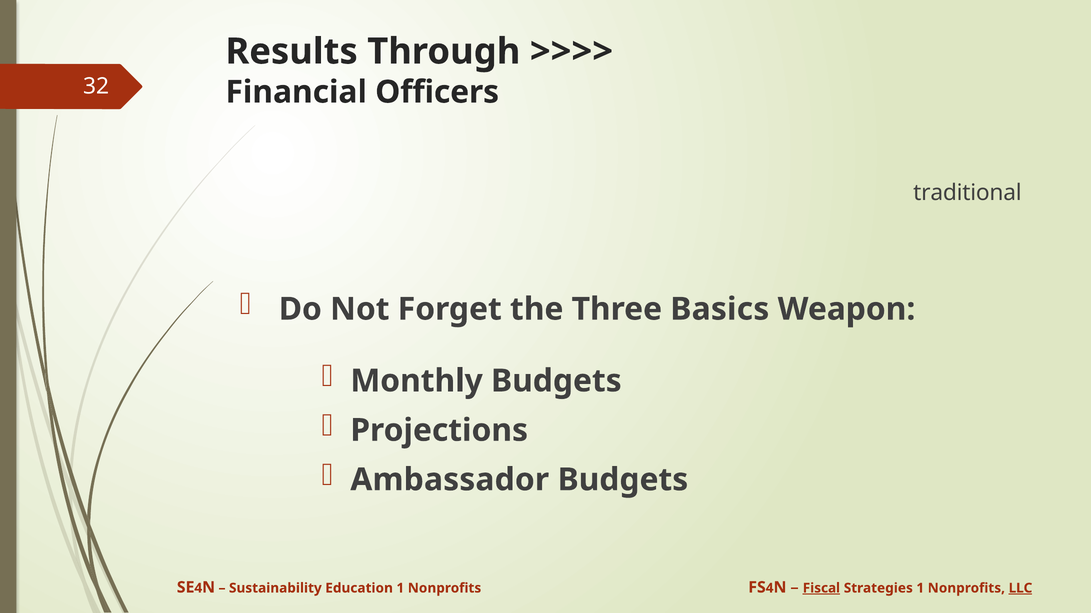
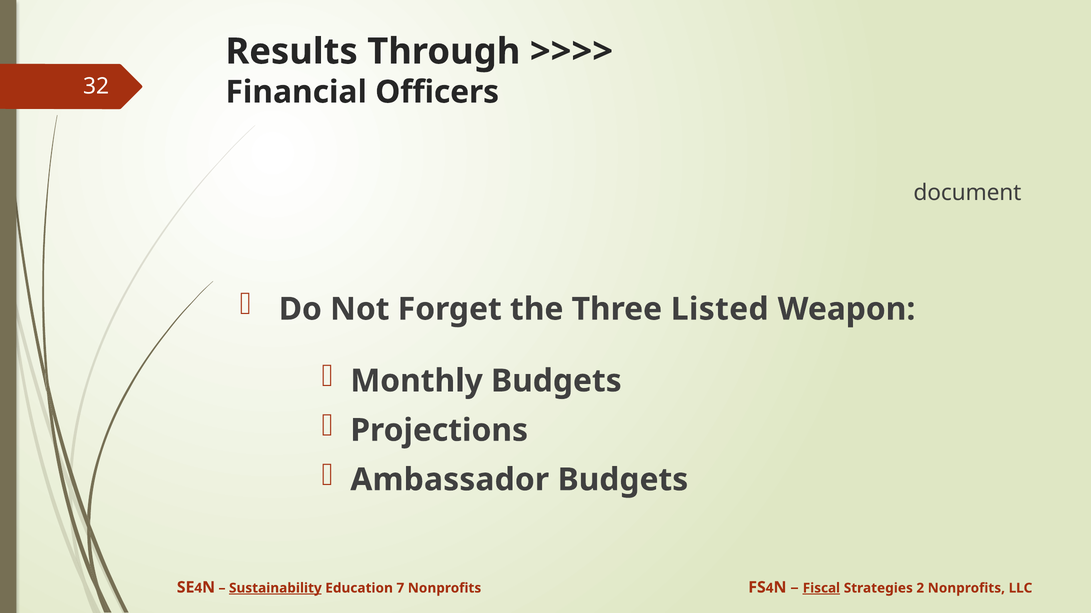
traditional: traditional -> document
Basics: Basics -> Listed
Sustainability underline: none -> present
Education 1: 1 -> 7
Strategies 1: 1 -> 2
LLC underline: present -> none
